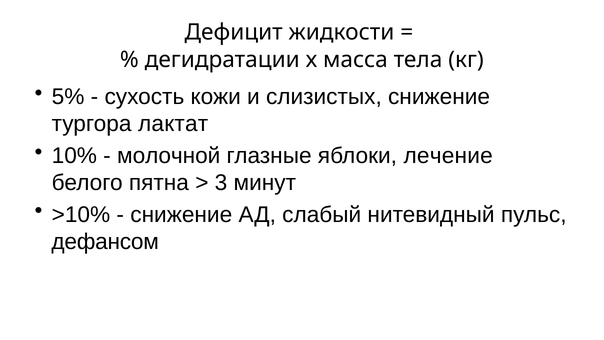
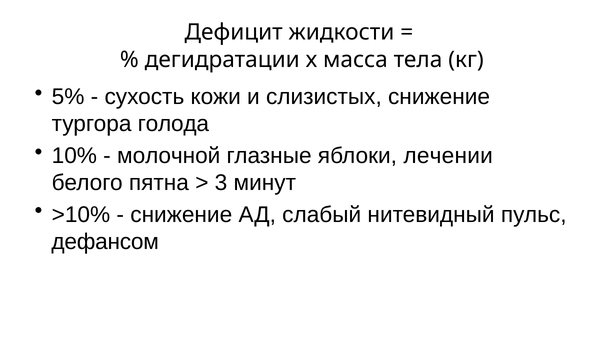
лактат: лактат -> голода
лечение: лечение -> лечении
